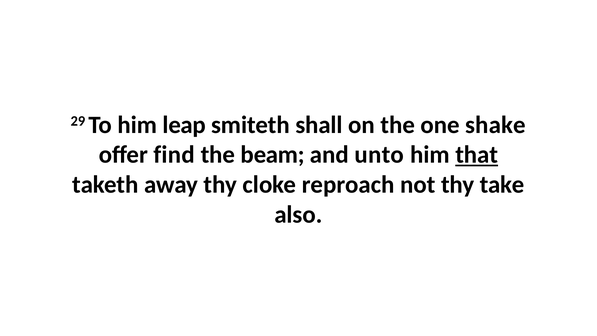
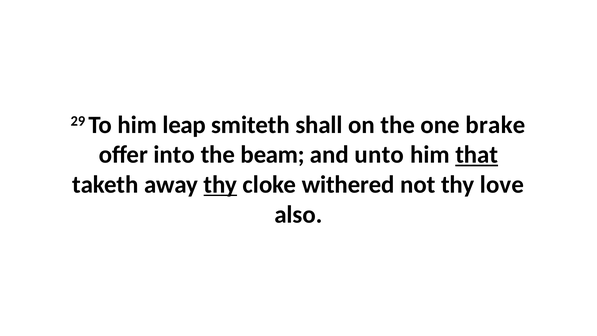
shake: shake -> brake
find: find -> into
thy at (220, 185) underline: none -> present
reproach: reproach -> withered
take: take -> love
